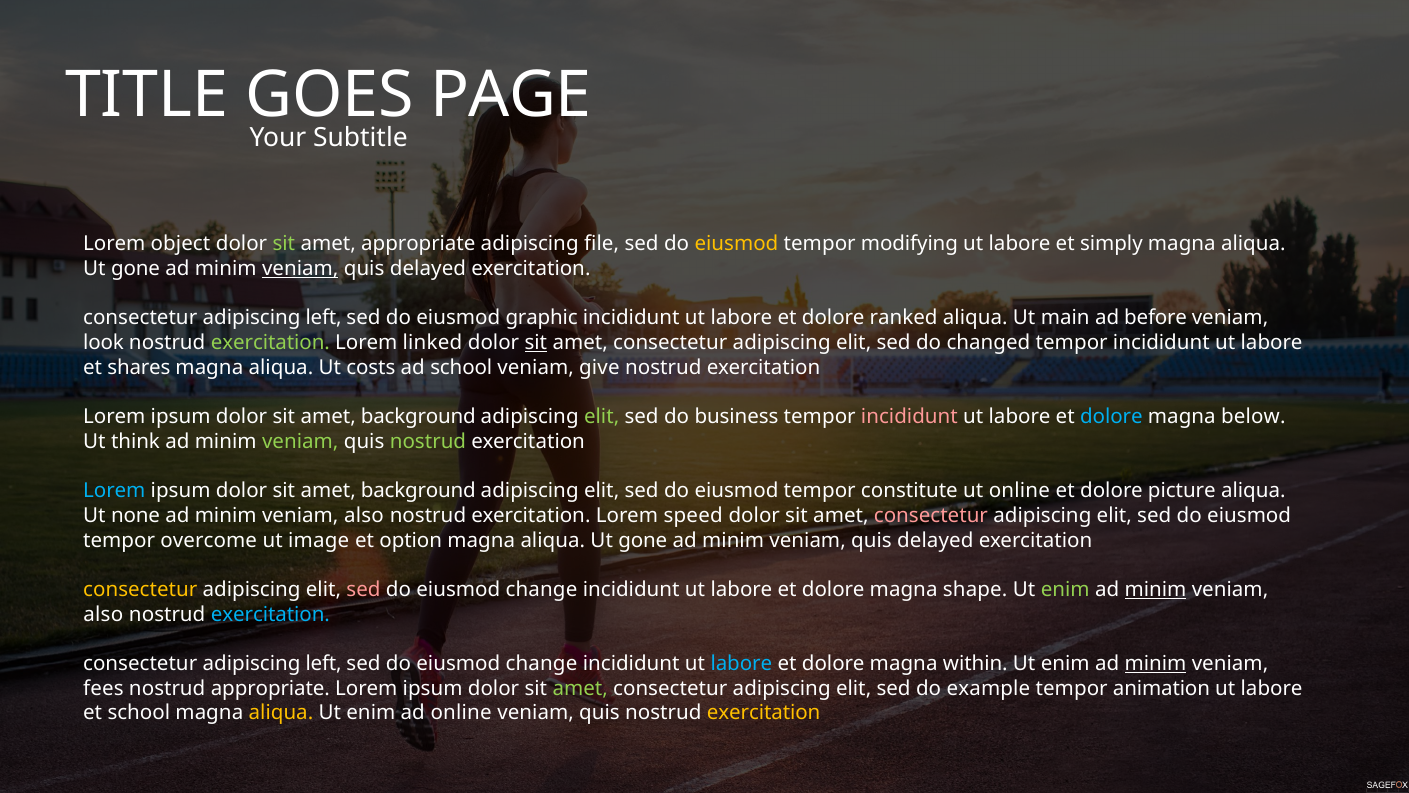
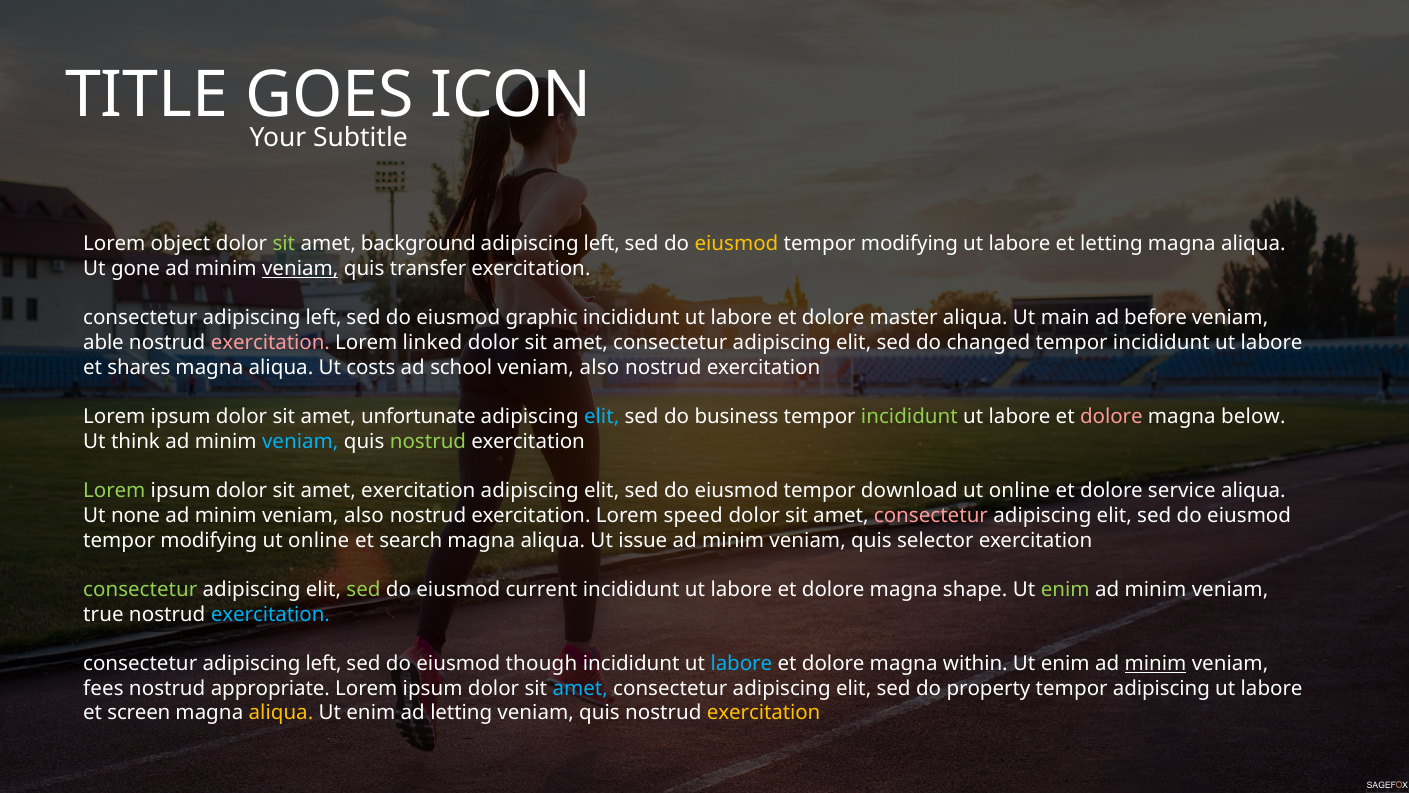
PAGE: PAGE -> ICON
amet appropriate: appropriate -> background
file at (602, 244): file -> left
et simply: simply -> letting
delayed at (428, 269): delayed -> transfer
ranked: ranked -> master
look: look -> able
exercitation at (270, 343) colour: light green -> pink
sit at (536, 343) underline: present -> none
give at (599, 367): give -> also
background at (418, 417): background -> unfortunate
elit at (602, 417) colour: light green -> light blue
incididunt at (909, 417) colour: pink -> light green
dolore at (1111, 417) colour: light blue -> pink
veniam at (300, 441) colour: light green -> light blue
Lorem at (114, 491) colour: light blue -> light green
background at (418, 491): background -> exercitation
constitute: constitute -> download
picture: picture -> service
overcome at (209, 540): overcome -> modifying
image at (319, 540): image -> online
option: option -> search
gone at (643, 540): gone -> issue
delayed at (935, 540): delayed -> selector
consectetur at (140, 589) colour: yellow -> light green
sed at (364, 589) colour: pink -> light green
change at (541, 589): change -> current
minim at (1155, 589) underline: present -> none
also at (103, 614): also -> true
change at (541, 663): change -> though
amet at (580, 688) colour: light green -> light blue
example: example -> property
tempor animation: animation -> adipiscing
et school: school -> screen
ad online: online -> letting
